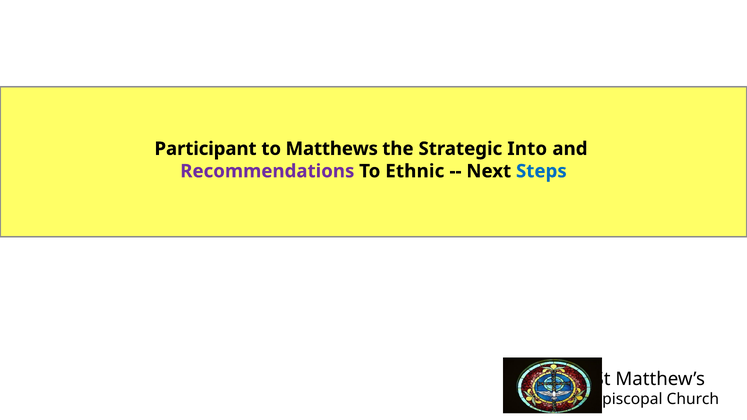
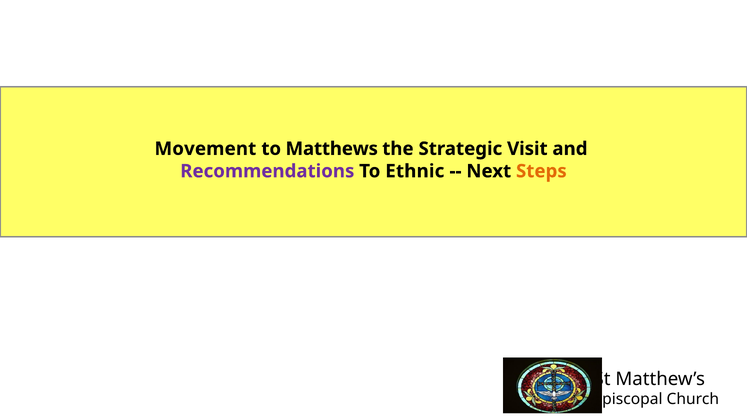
Participant: Participant -> Movement
Into: Into -> Visit
Steps colour: blue -> orange
